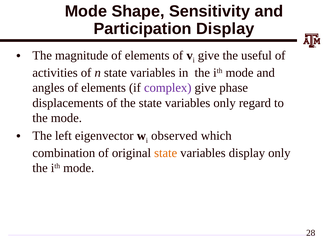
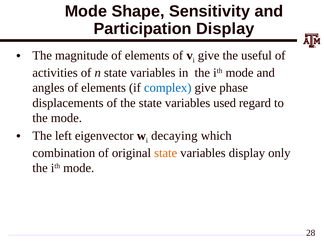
complex colour: purple -> blue
variables only: only -> used
observed: observed -> decaying
